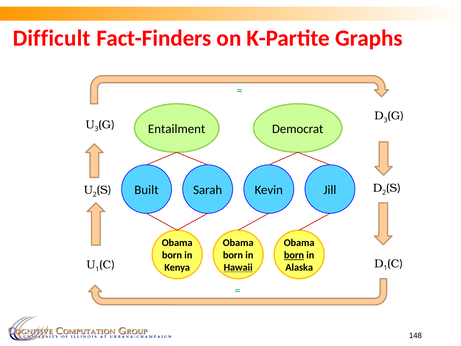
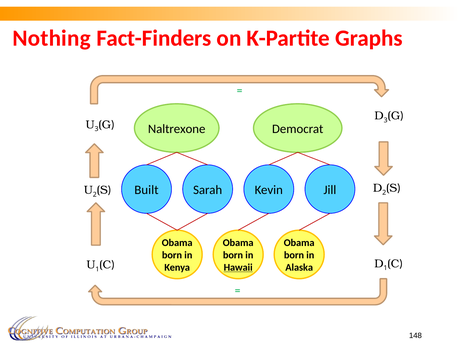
Difficult: Difficult -> Nothing
Entailment: Entailment -> Naltrexone
born at (294, 255) underline: present -> none
